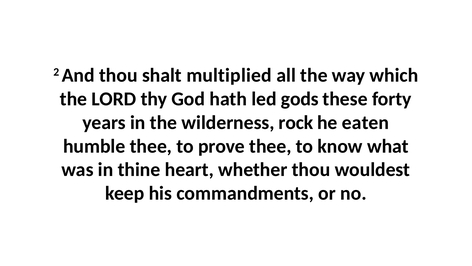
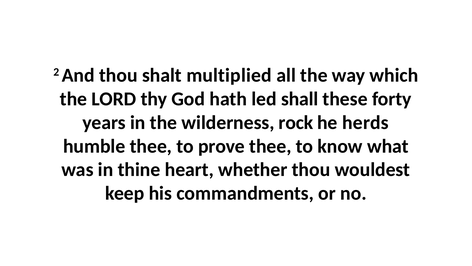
gods: gods -> shall
eaten: eaten -> herds
